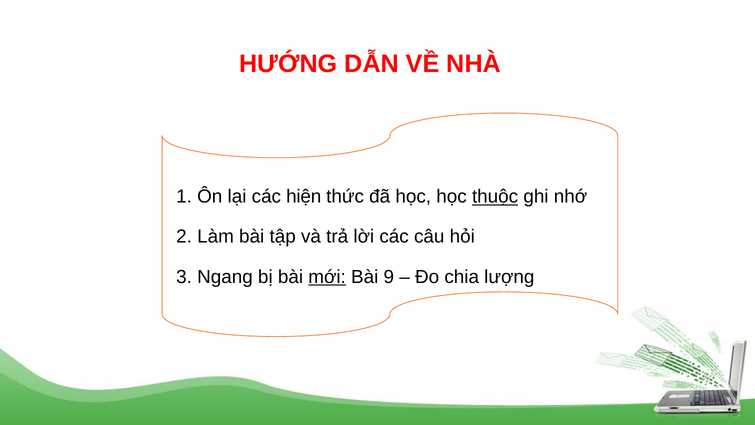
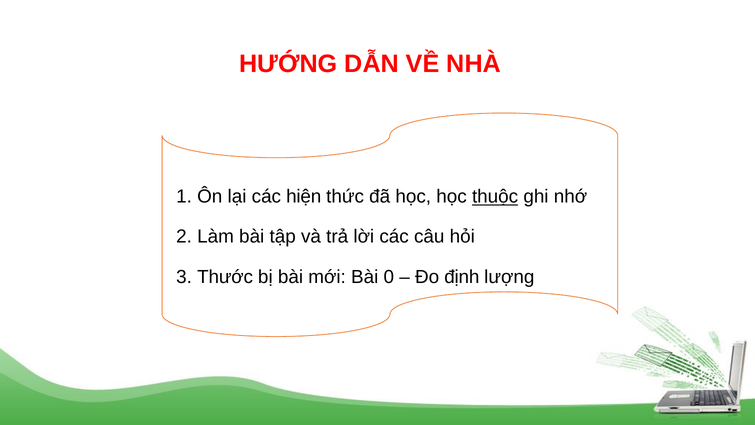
Ngang: Ngang -> Thước
mới underline: present -> none
9: 9 -> 0
chia: chia -> định
